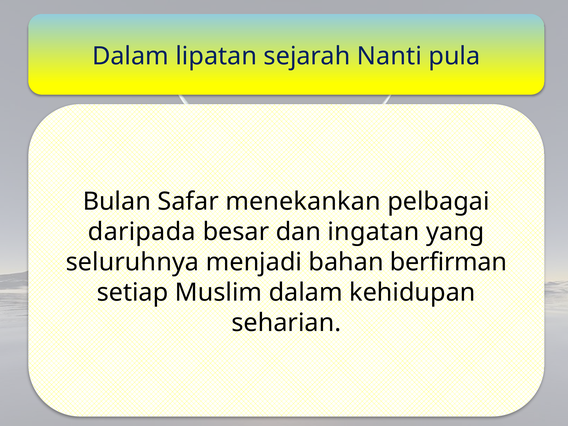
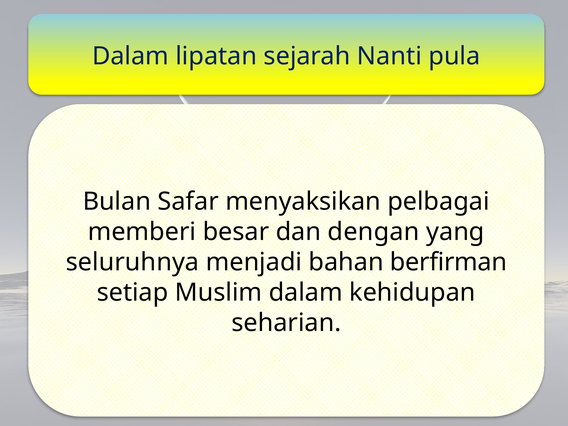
menekankan: menekankan -> menyaksikan
daripada: daripada -> memberi
ingatan: ingatan -> dengan
